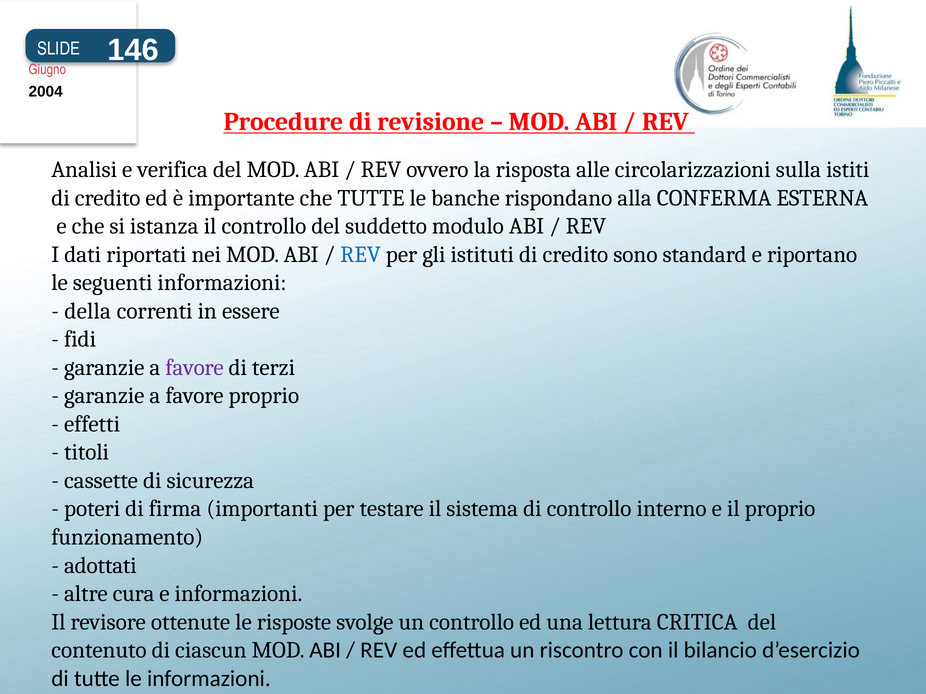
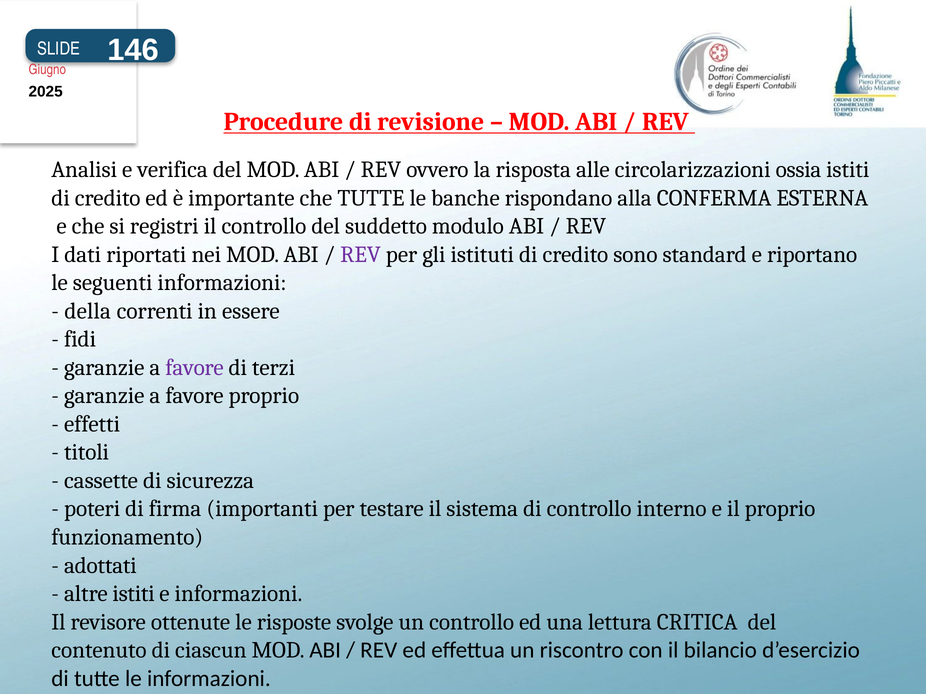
2004: 2004 -> 2025
sulla: sulla -> ossia
istanza: istanza -> registri
REV at (360, 255) colour: blue -> purple
altre cura: cura -> istiti
